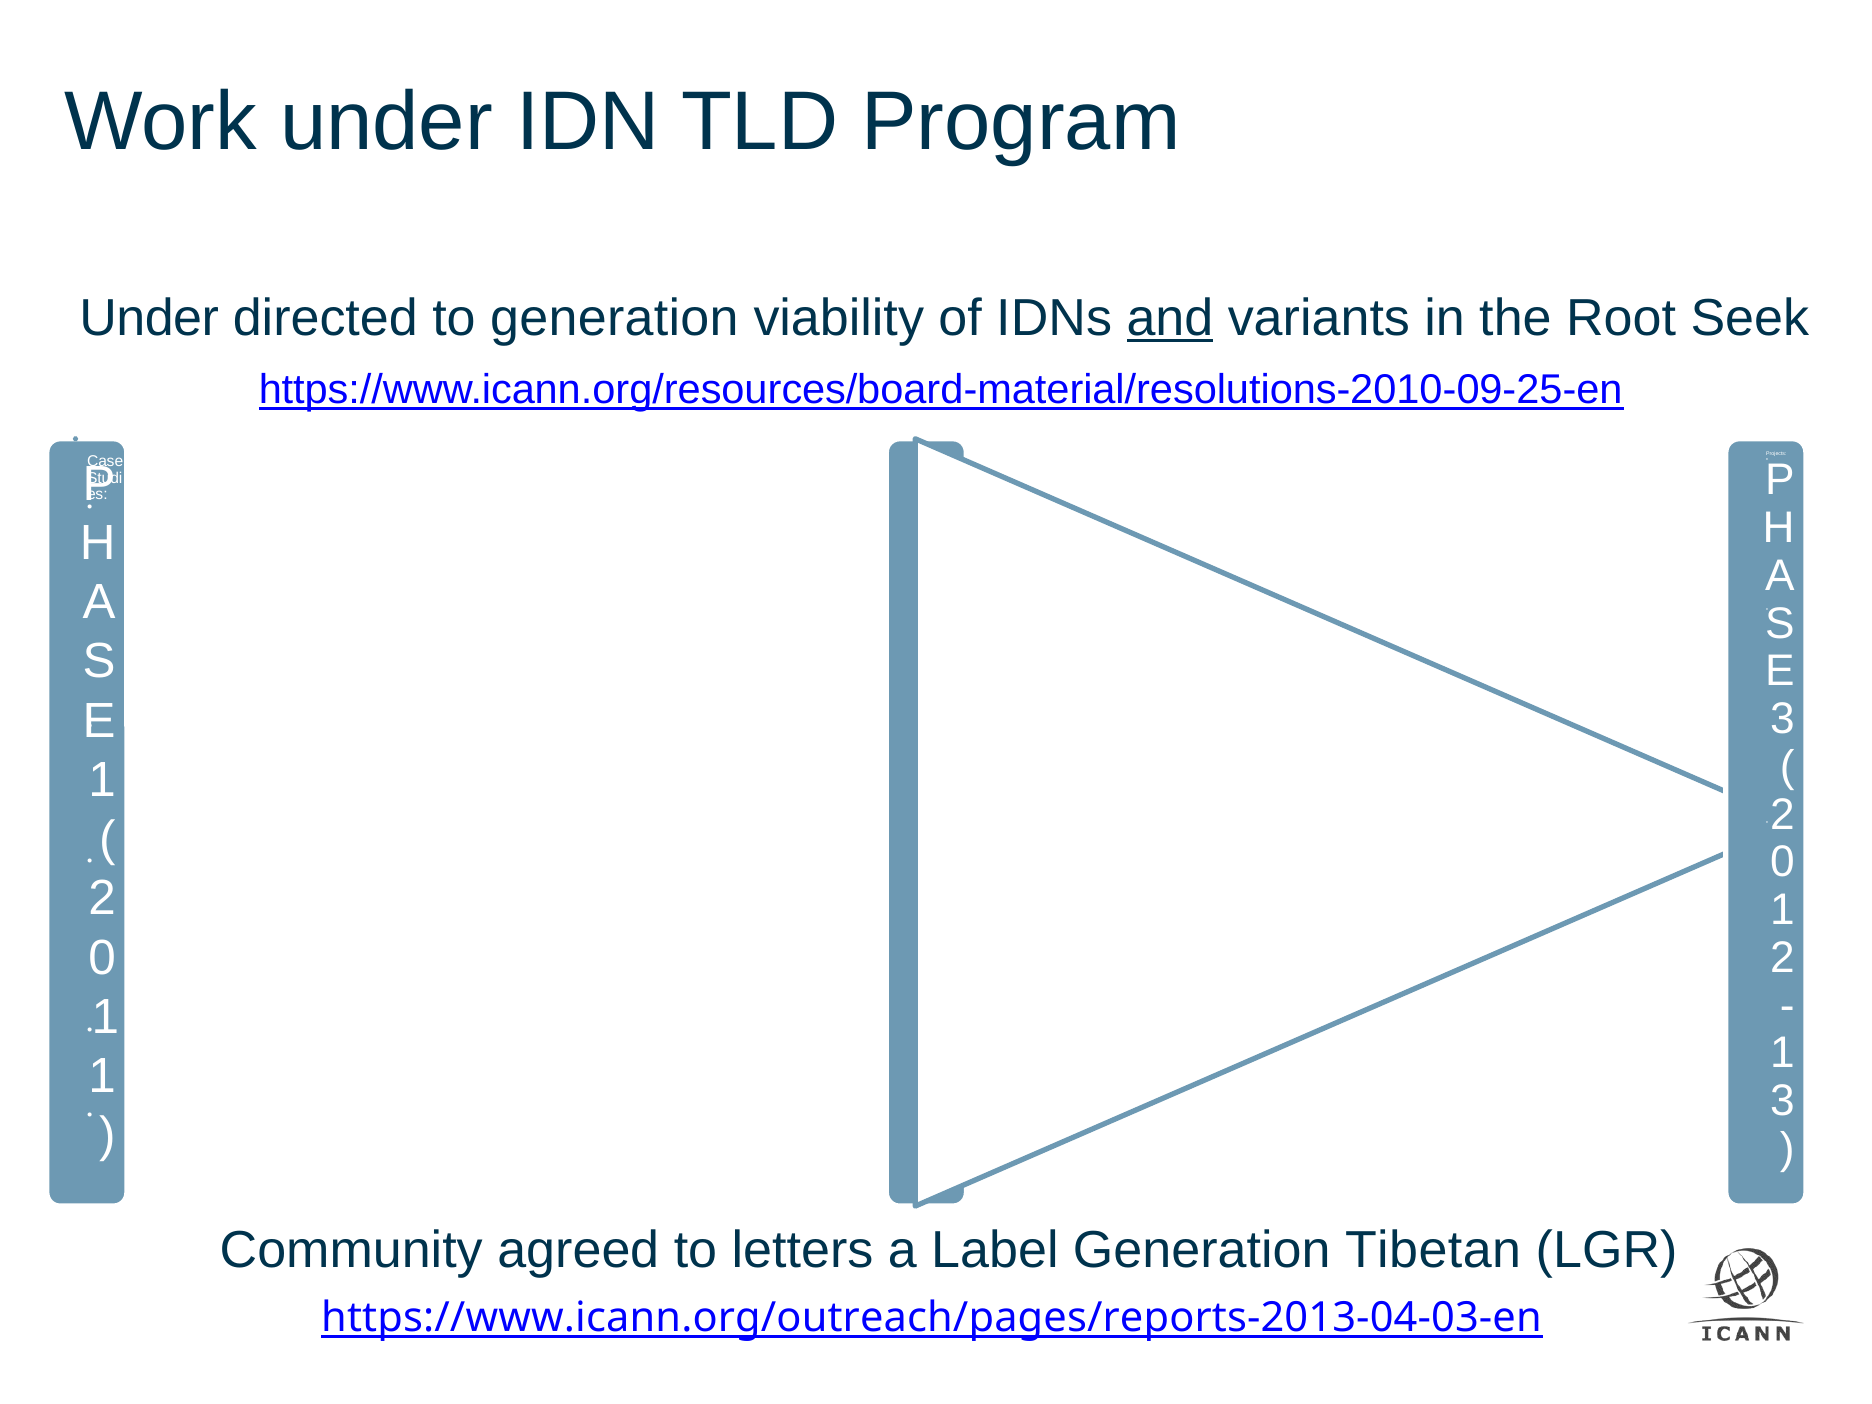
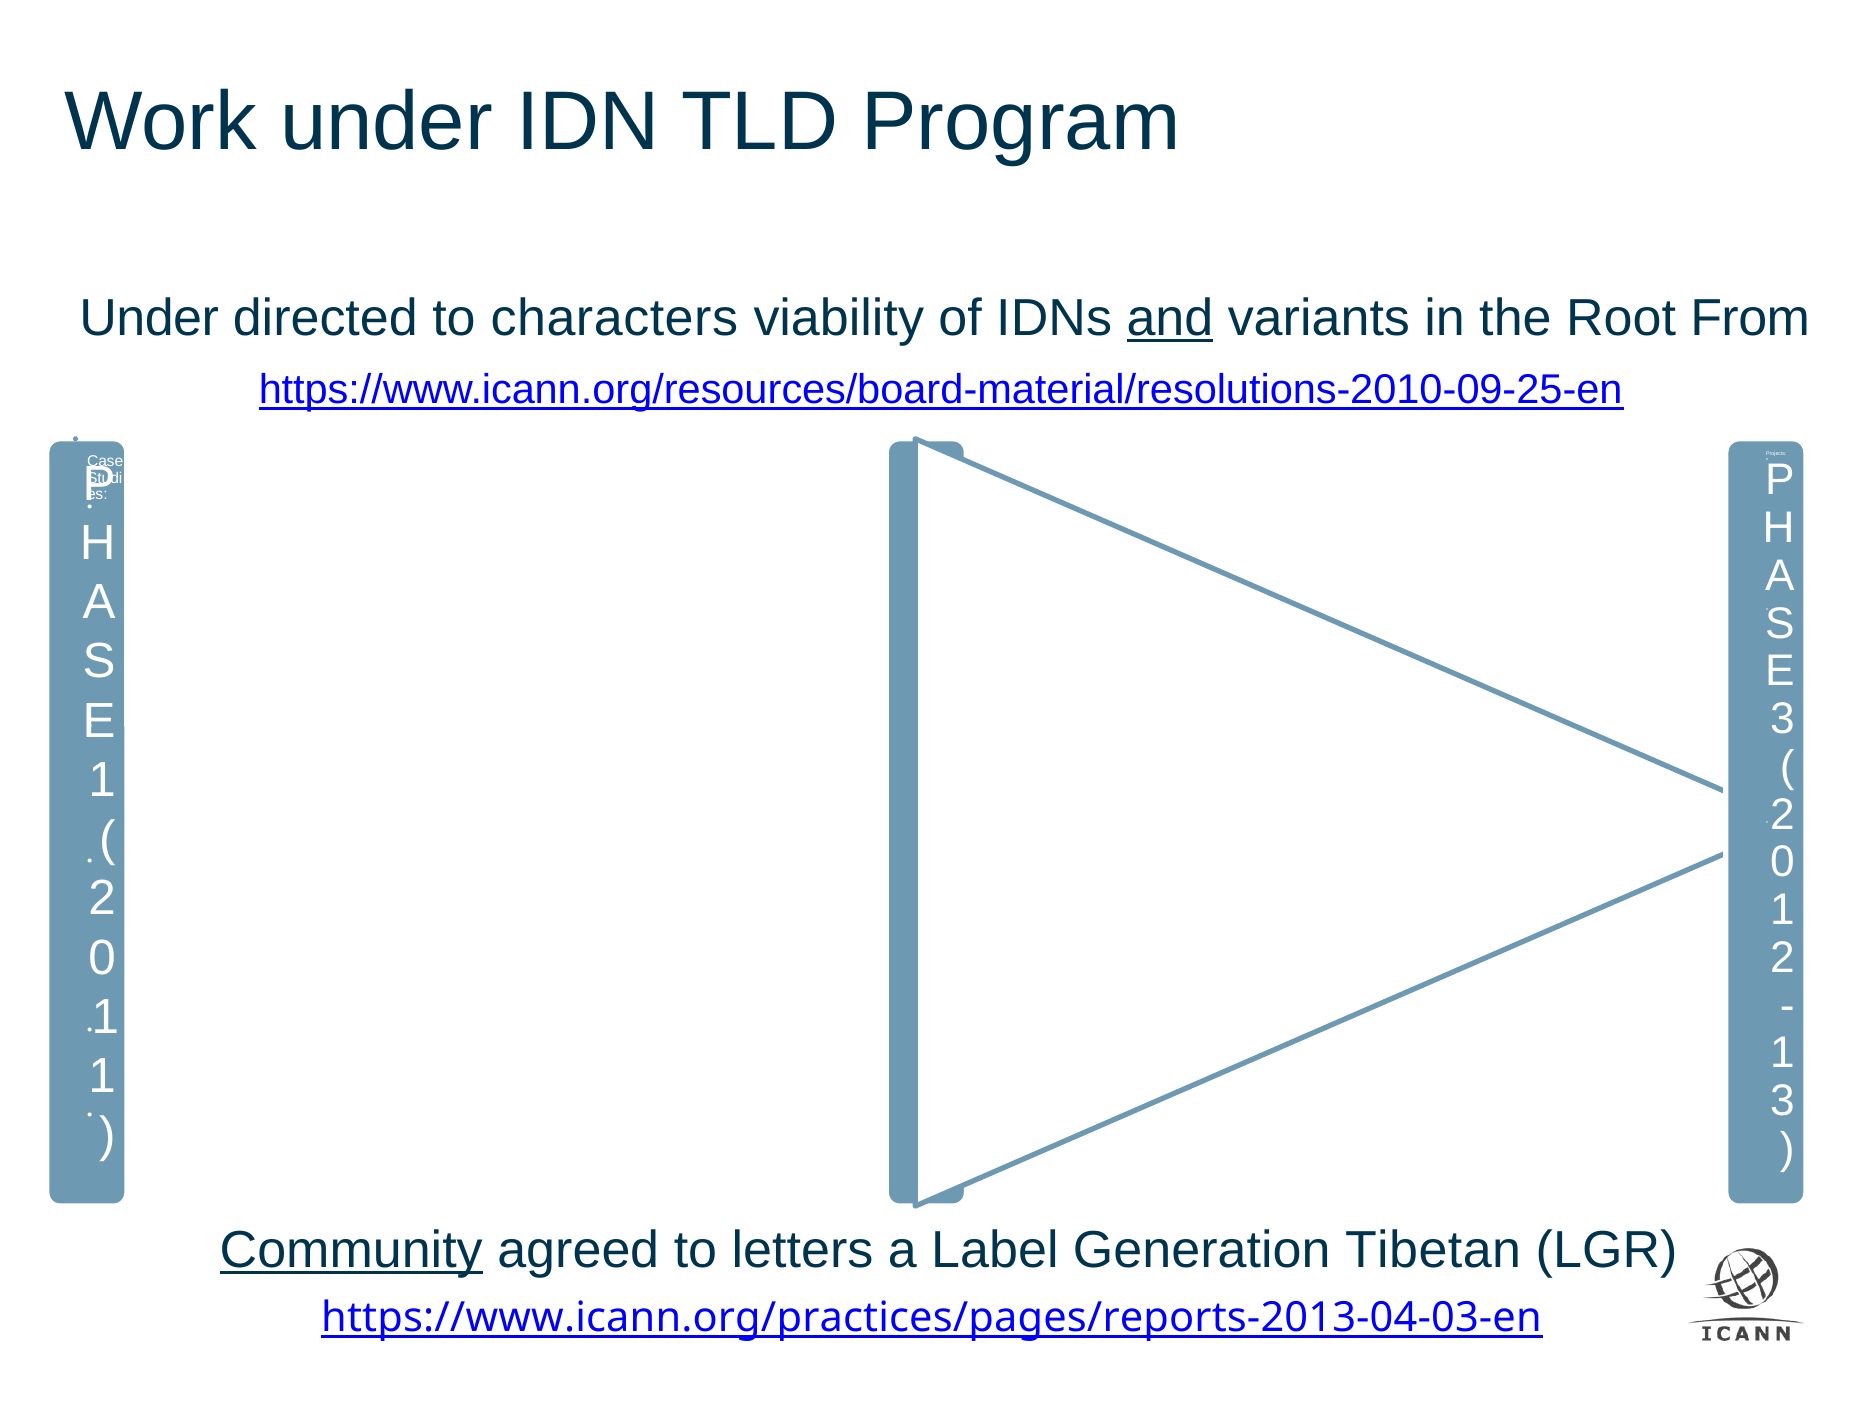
to generation: generation -> characters
Seek: Seek -> From
Community underline: none -> present
https://www.icann.org/outreach/pages/reports-2013-04-03-en: https://www.icann.org/outreach/pages/reports-2013-04-03-en -> https://www.icann.org/practices/pages/reports-2013-04-03-en
